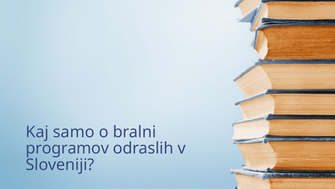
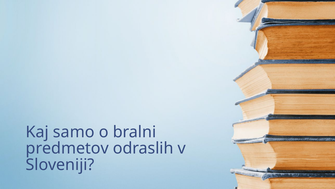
programov: programov -> predmetov
